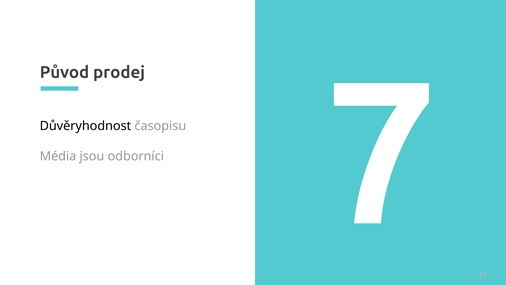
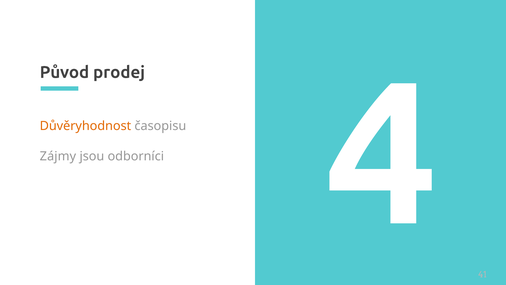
Důvěryhodnost colour: black -> orange
Média: Média -> Zájmy
7: 7 -> 4
